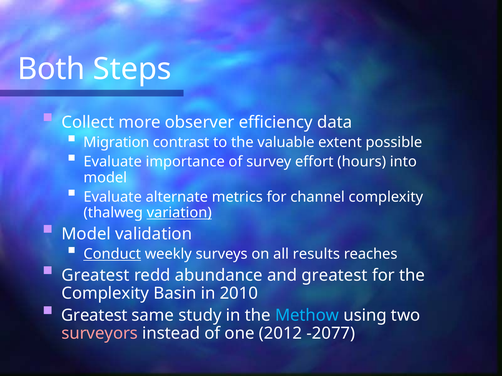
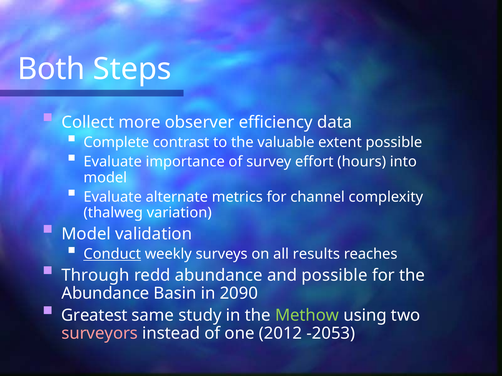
Migration: Migration -> Complete
variation underline: present -> none
Greatest at (96, 276): Greatest -> Through
and greatest: greatest -> possible
Complexity at (105, 294): Complexity -> Abundance
2010: 2010 -> 2090
Methow colour: light blue -> light green
-2077: -2077 -> -2053
